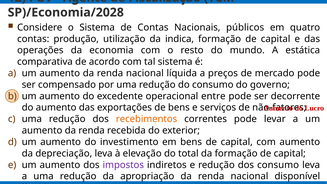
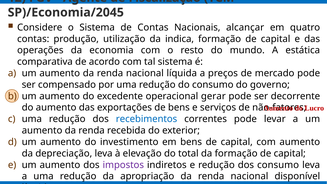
SP)/Economia/2028: SP)/Economia/2028 -> SP)/Economia/2045
públicos: públicos -> alcançar
entre: entre -> gerar
recebimentos colour: orange -> blue
